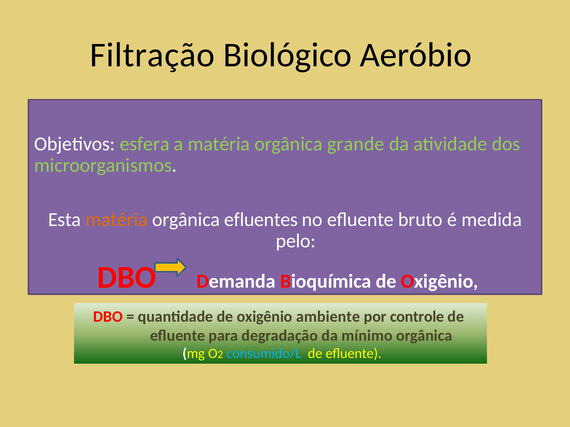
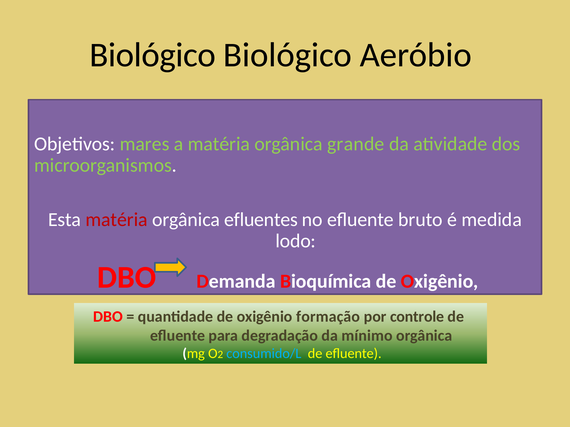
Filtração at (152, 55): Filtração -> Biológico
esfera: esfera -> mares
matéria at (117, 220) colour: orange -> red
pelo: pelo -> lodo
ambiente: ambiente -> formação
